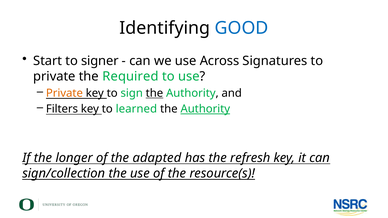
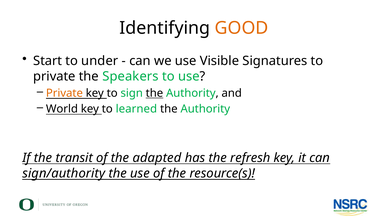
GOOD colour: blue -> orange
signer: signer -> under
Across: Across -> Visible
Required: Required -> Speakers
Filters: Filters -> World
Authority at (205, 109) underline: present -> none
longer: longer -> transit
sign/collection: sign/collection -> sign/authority
